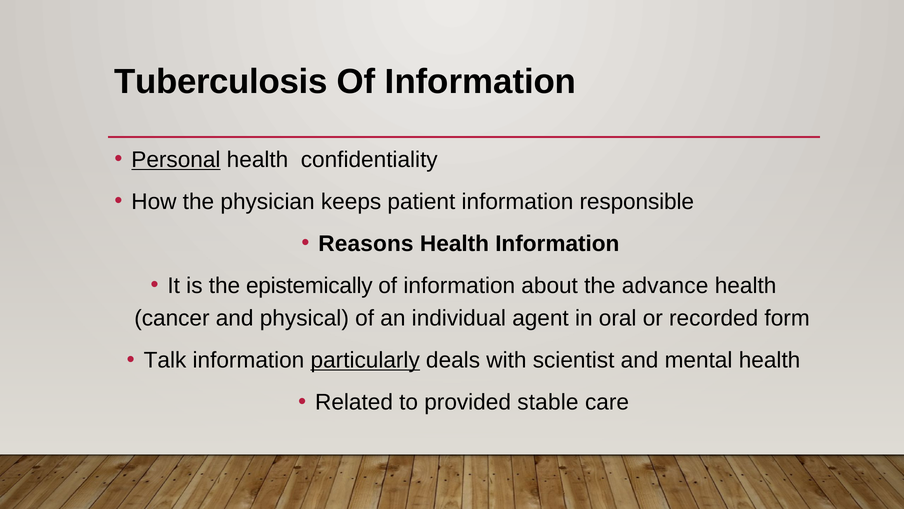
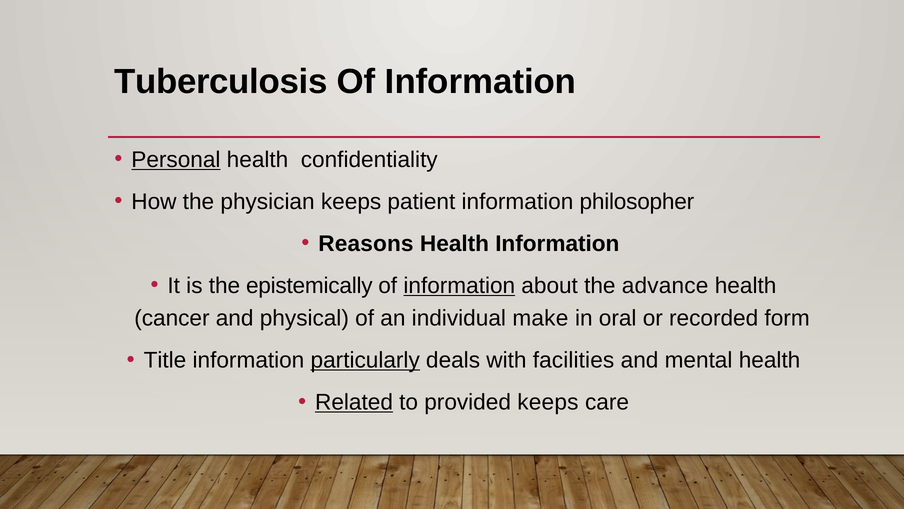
responsible: responsible -> philosopher
information at (459, 285) underline: none -> present
agent: agent -> make
Talk: Talk -> Title
scientist: scientist -> facilities
Related underline: none -> present
provided stable: stable -> keeps
